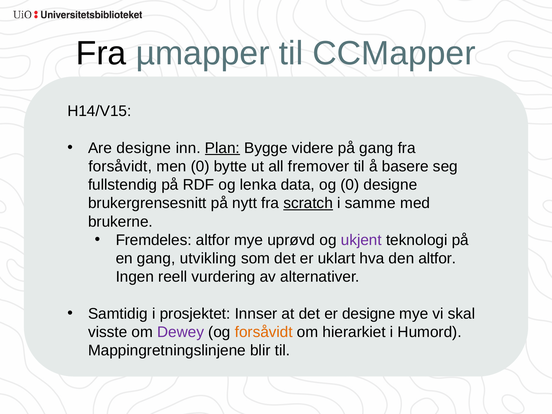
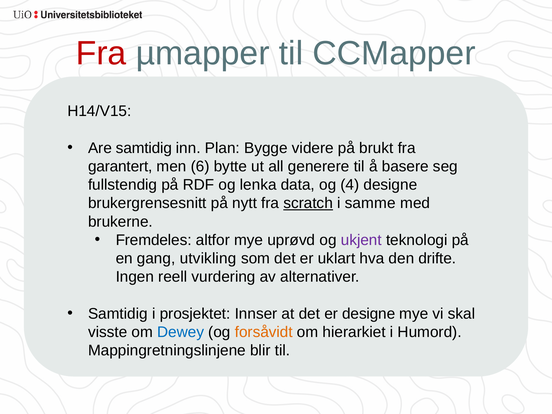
Fra at (101, 53) colour: black -> red
Are designe: designe -> samtidig
Plan underline: present -> none
på gang: gang -> brukt
forsåvidt at (120, 166): forsåvidt -> garantert
men 0: 0 -> 6
fremover: fremover -> generere
og 0: 0 -> 4
den altfor: altfor -> drifte
Dewey colour: purple -> blue
